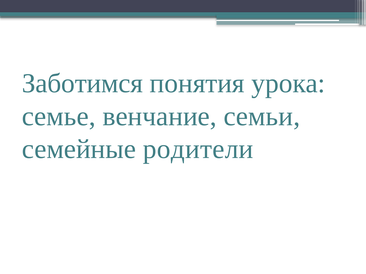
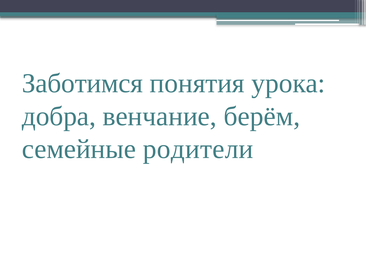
семье: семье -> добра
семьи: семьи -> берём
